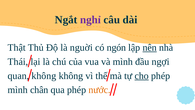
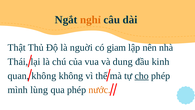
nghỉ colour: purple -> orange
ngón: ngón -> giam
nên underline: present -> none
và mình: mình -> dung
ngợi: ngợi -> kinh
chân: chân -> lùng
